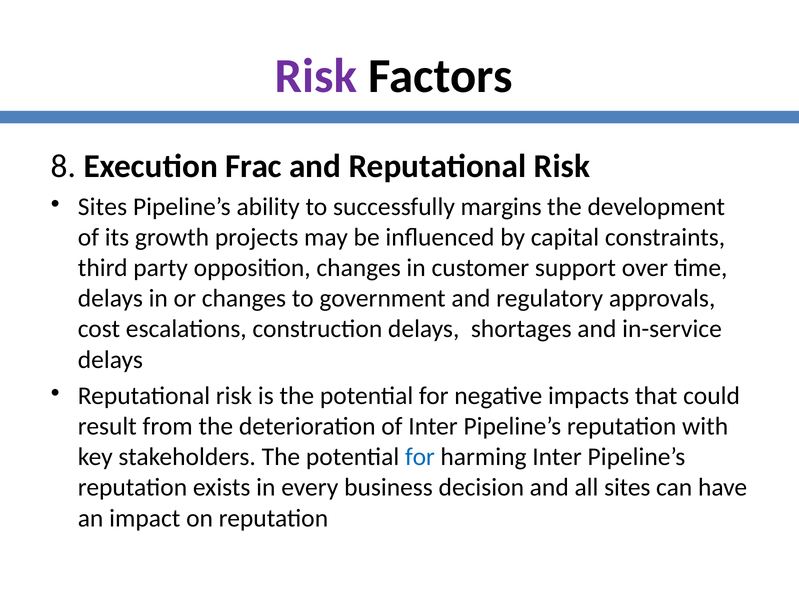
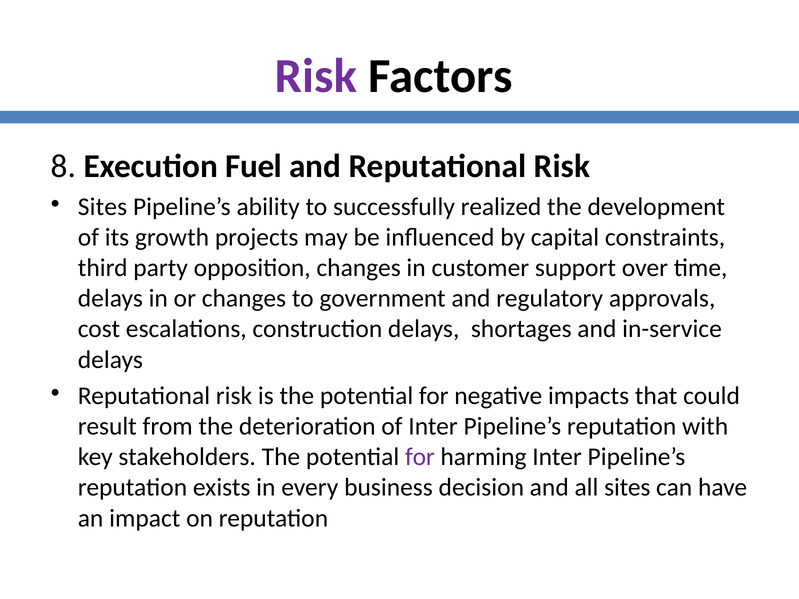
Frac: Frac -> Fuel
margins: margins -> realized
for at (420, 457) colour: blue -> purple
